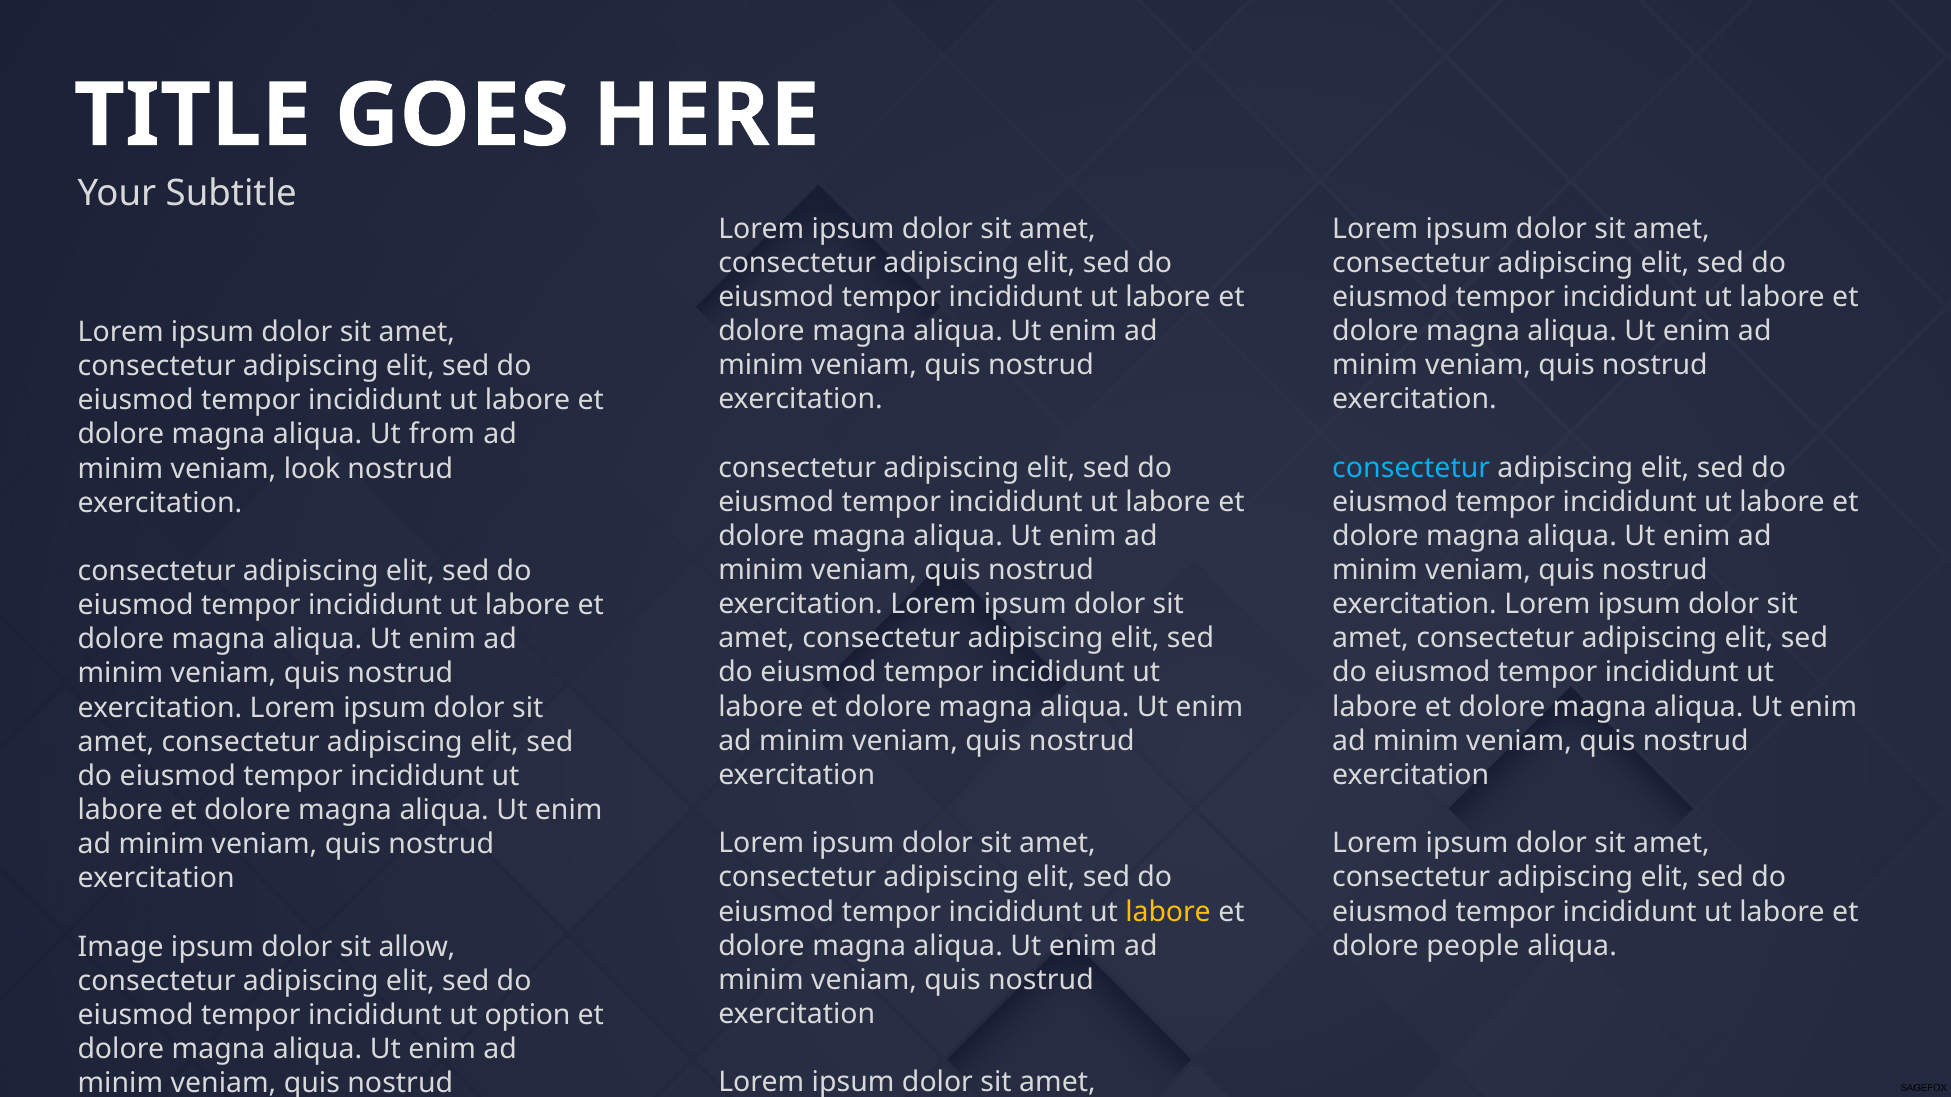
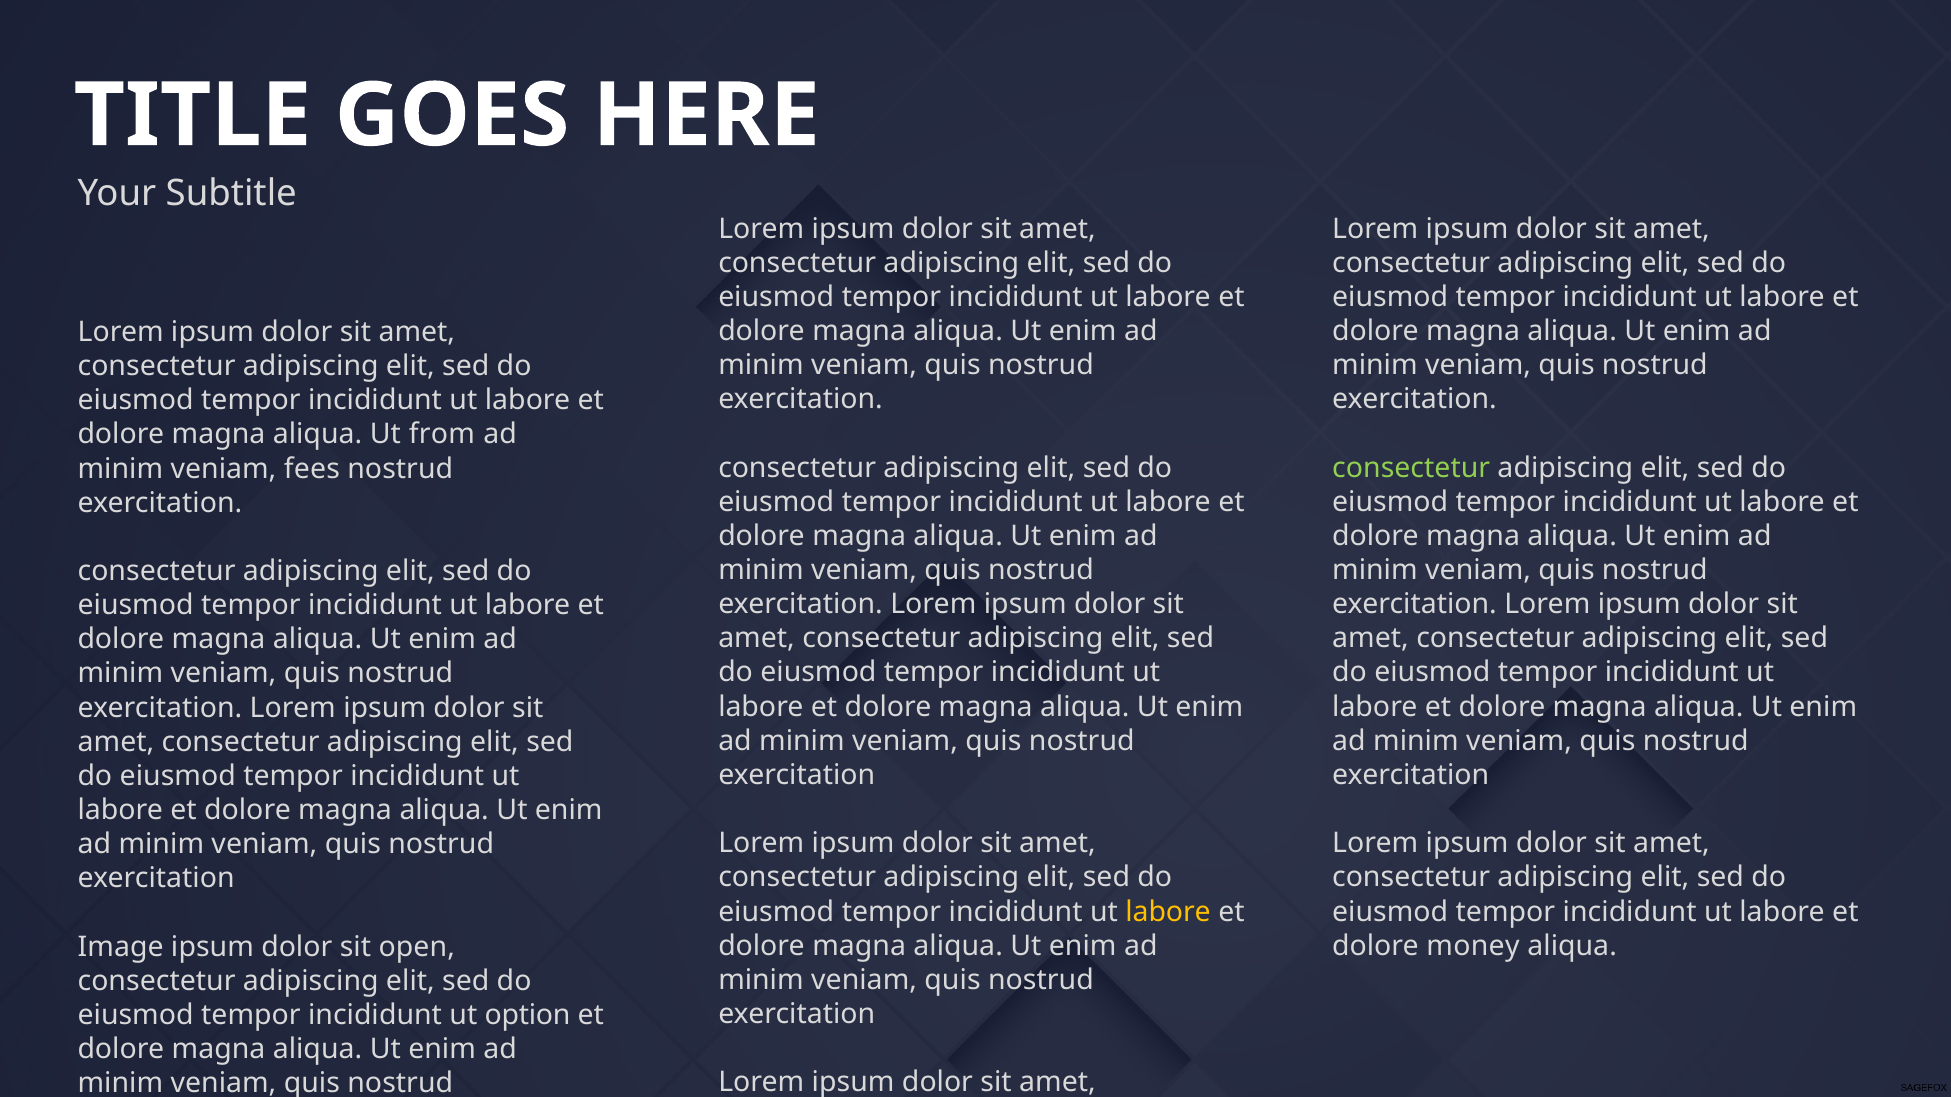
consectetur at (1411, 468) colour: light blue -> light green
look: look -> fees
people: people -> money
allow: allow -> open
